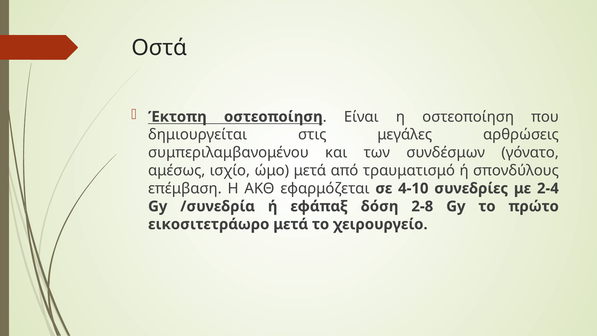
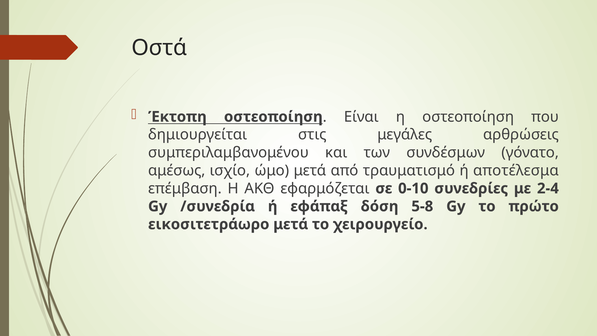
σπονδύλους: σπονδύλους -> αποτέλεσμα
4-10: 4-10 -> 0-10
2-8: 2-8 -> 5-8
